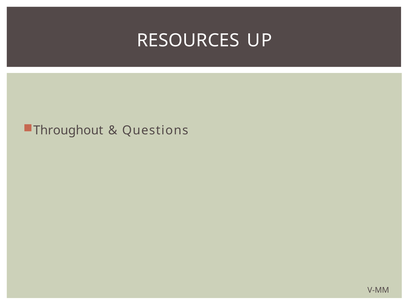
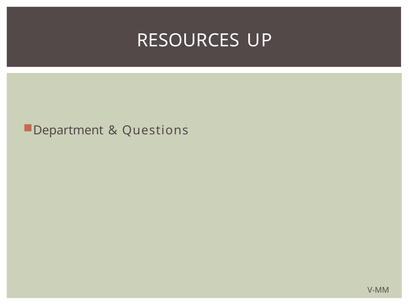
Throughout: Throughout -> Department
